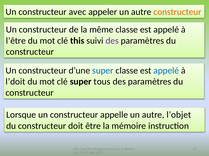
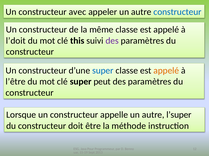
constructeur at (177, 12) colour: orange -> blue
l’être: l’être -> l’doit
appelé at (166, 71) colour: blue -> orange
l’doit: l’doit -> l’être
tous: tous -> peut
l’objet: l’objet -> l’super
mémoire: mémoire -> méthode
